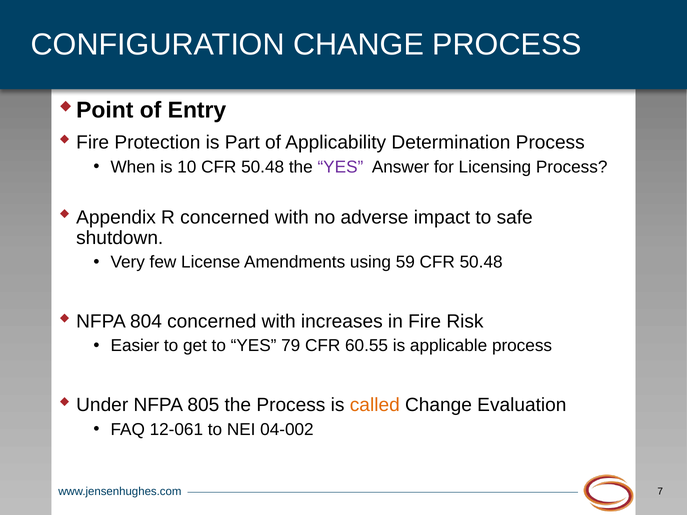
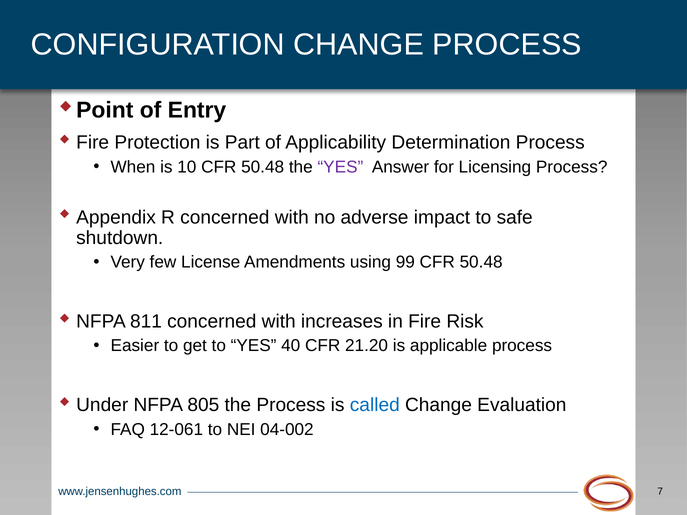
59: 59 -> 99
804: 804 -> 811
79: 79 -> 40
60.55: 60.55 -> 21.20
called colour: orange -> blue
